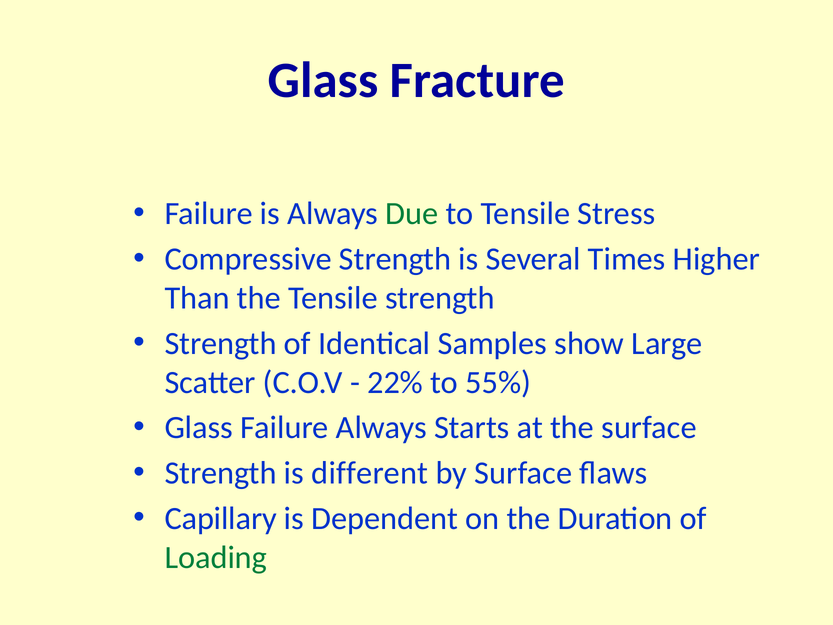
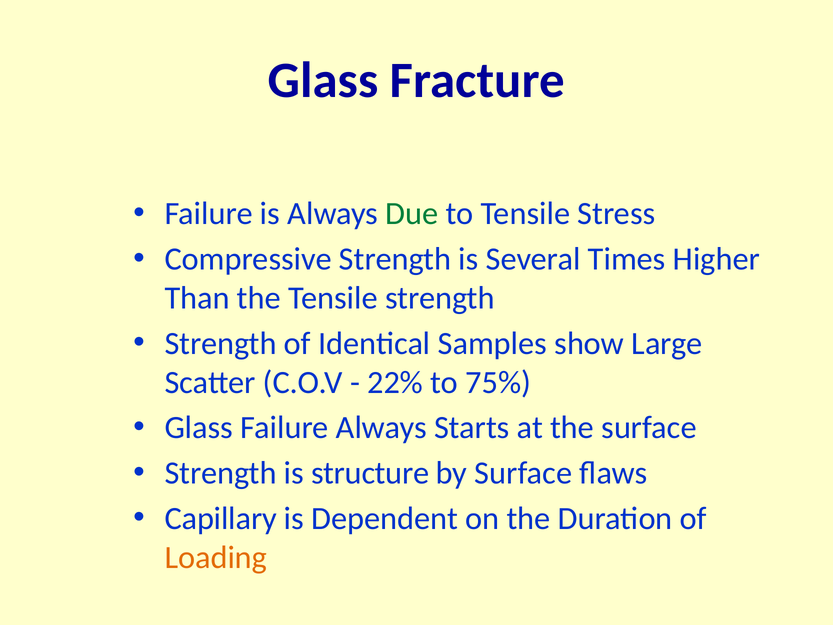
55%: 55% -> 75%
different: different -> structure
Loading colour: green -> orange
